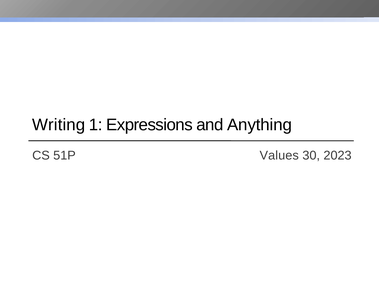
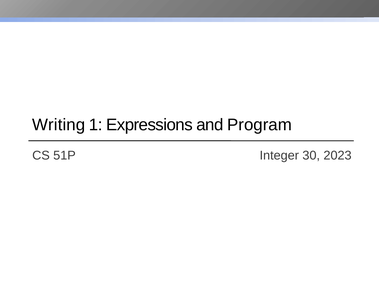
Anything: Anything -> Program
Values: Values -> Integer
